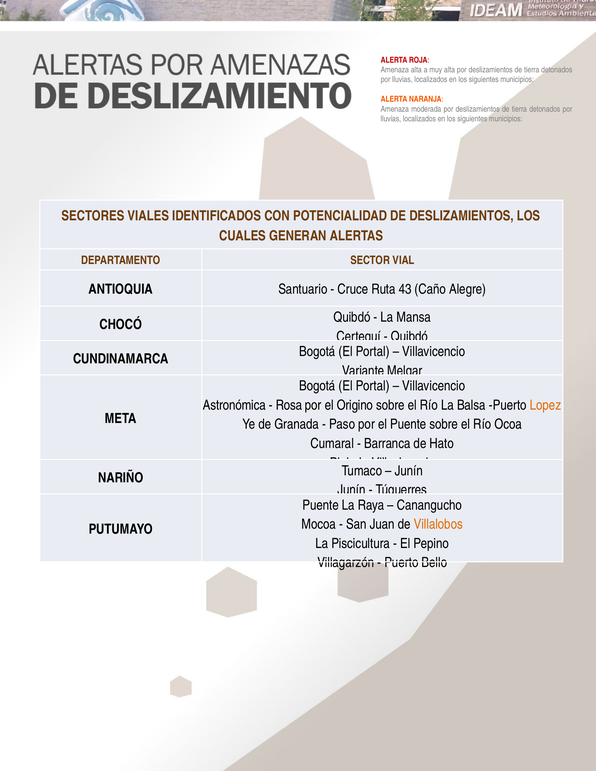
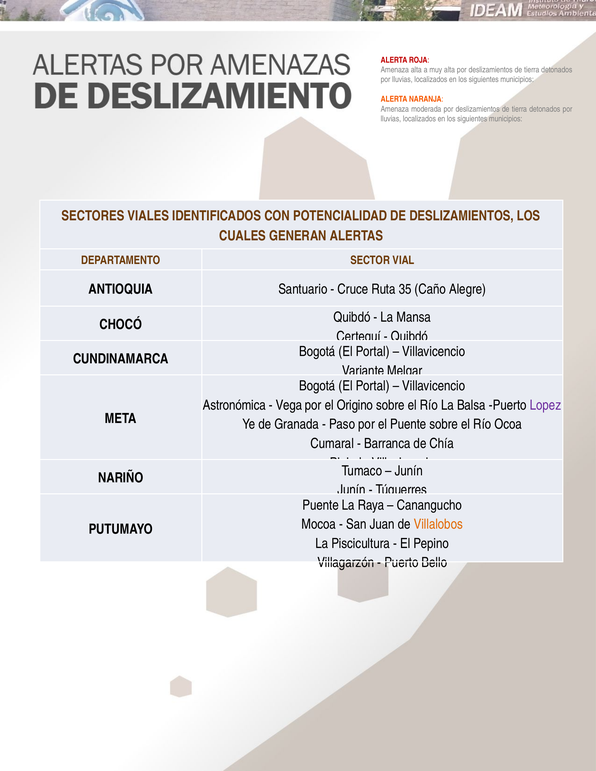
43: 43 -> 35
Rosa: Rosa -> Vega
Lopez colour: orange -> purple
Hato: Hato -> Chía
